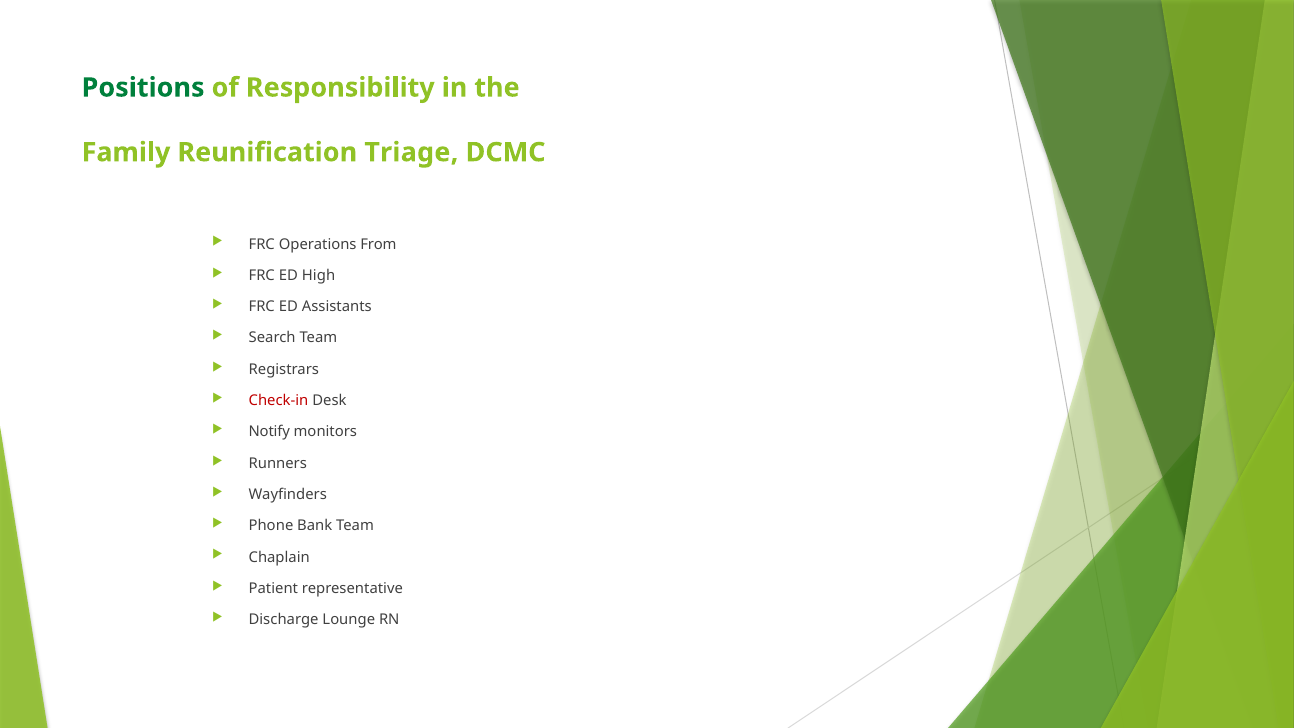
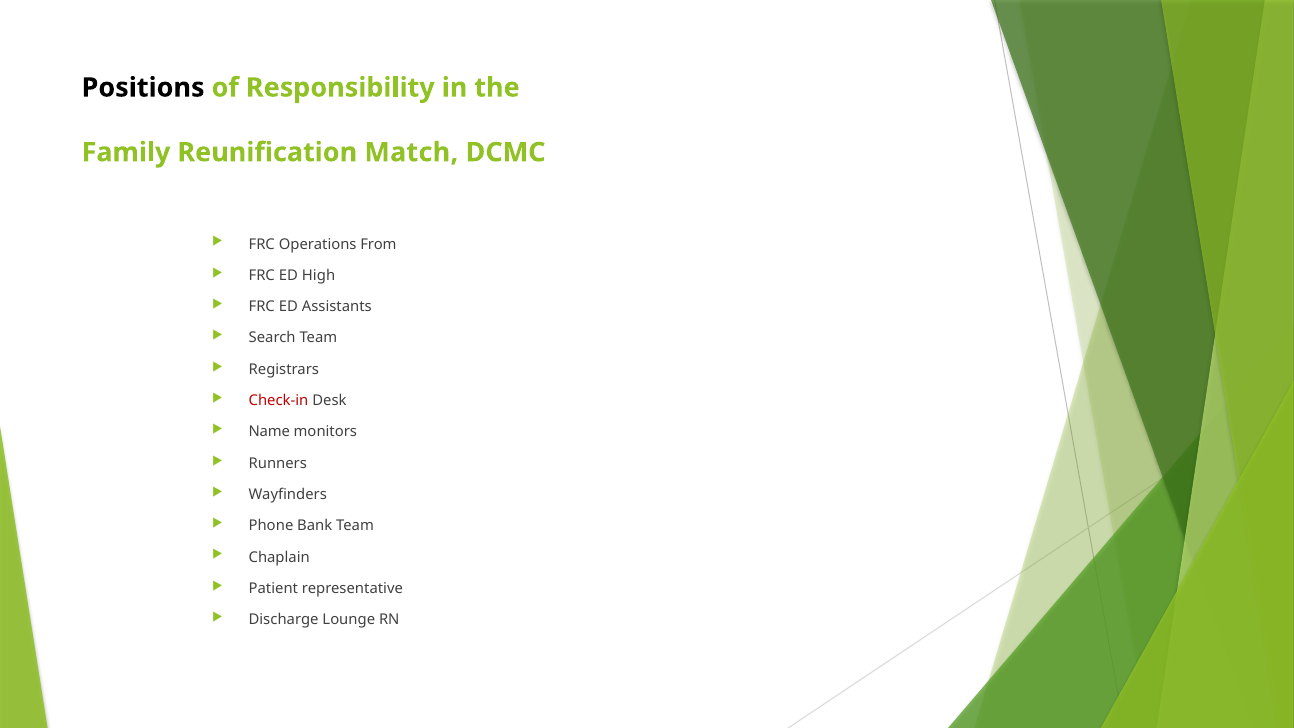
Positions colour: green -> black
Triage: Triage -> Match
Notify: Notify -> Name
